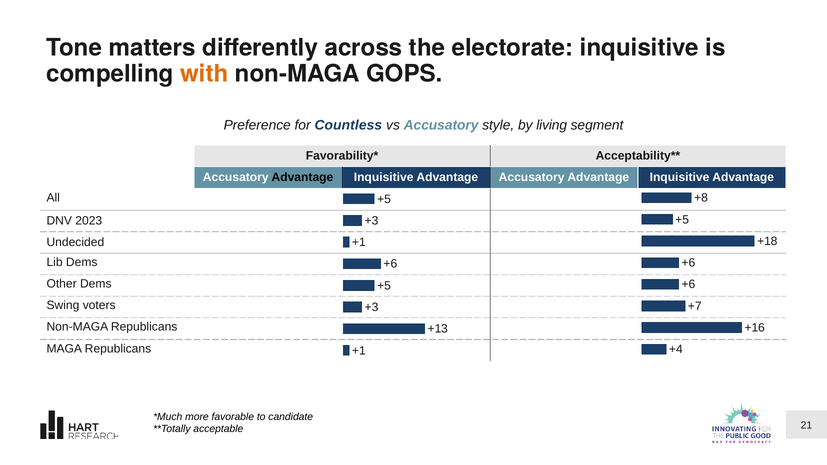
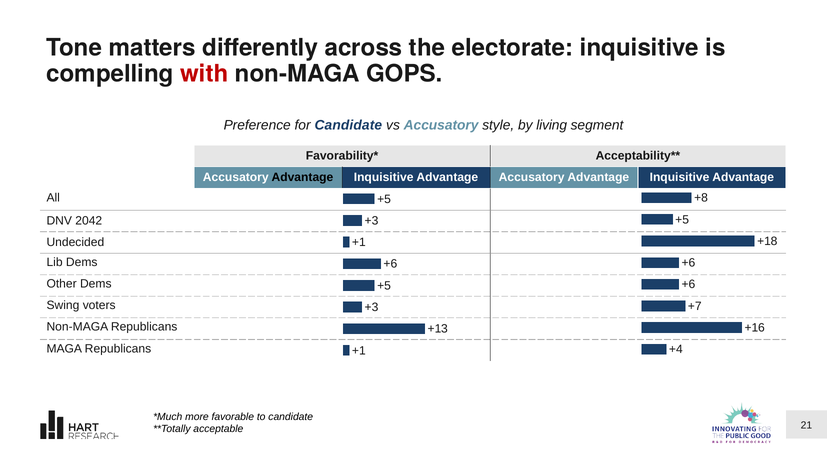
with colour: orange -> red
for Countless: Countless -> Candidate
2023: 2023 -> 2042
